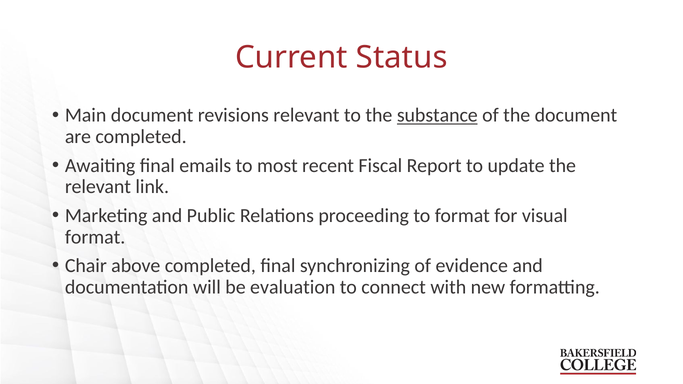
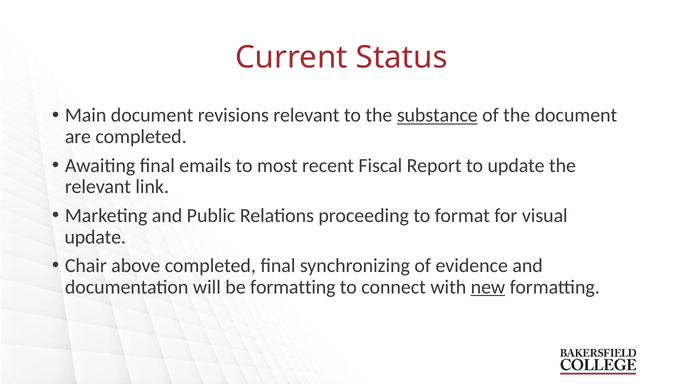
format at (95, 237): format -> update
be evaluation: evaluation -> formatting
new underline: none -> present
